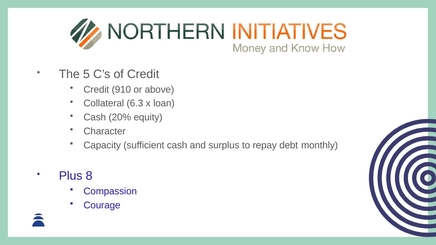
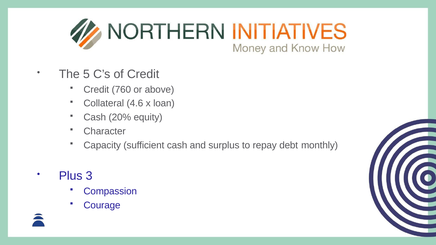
910: 910 -> 760
6.3: 6.3 -> 4.6
8: 8 -> 3
